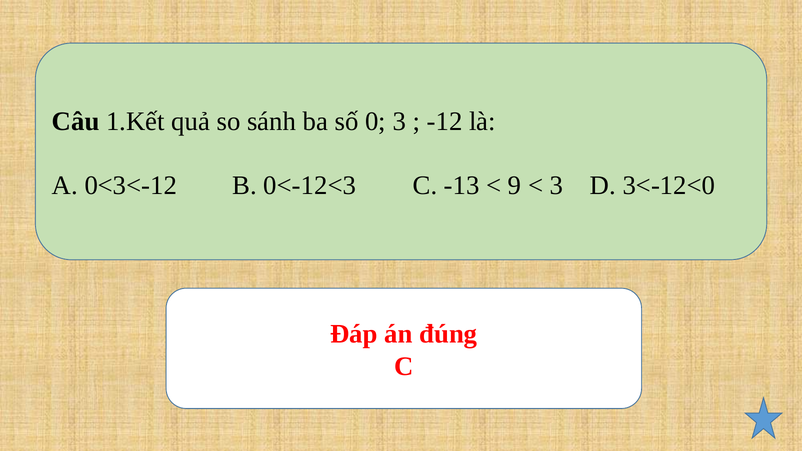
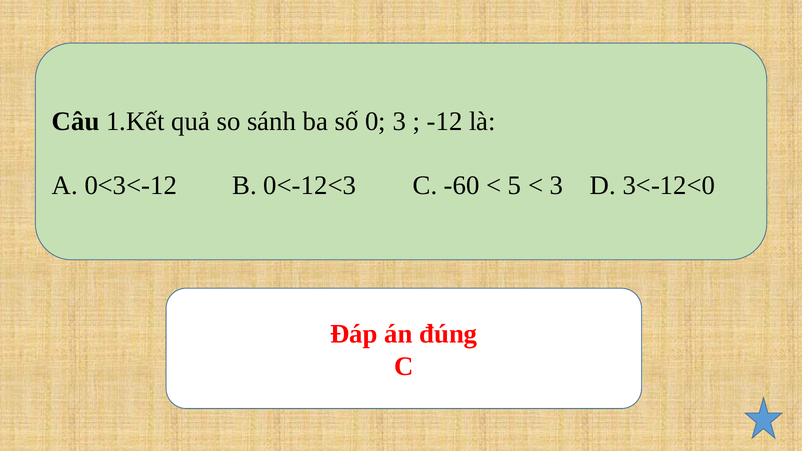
-13: -13 -> -60
9: 9 -> 5
